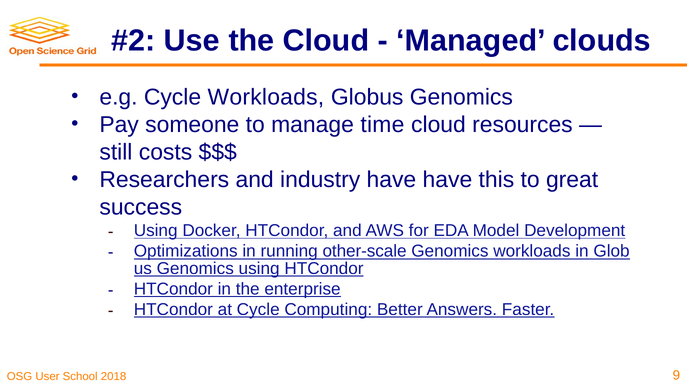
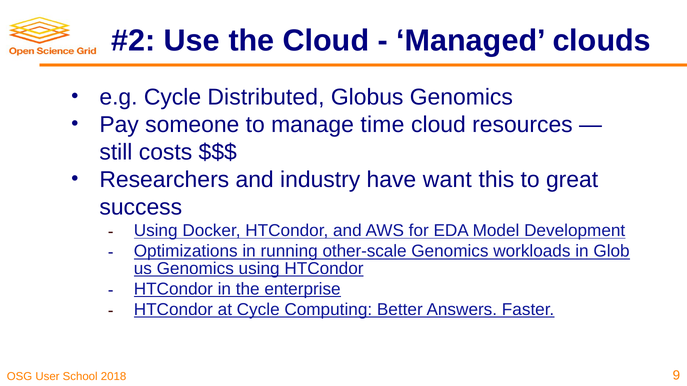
Cycle Workloads: Workloads -> Distributed
have have: have -> want
